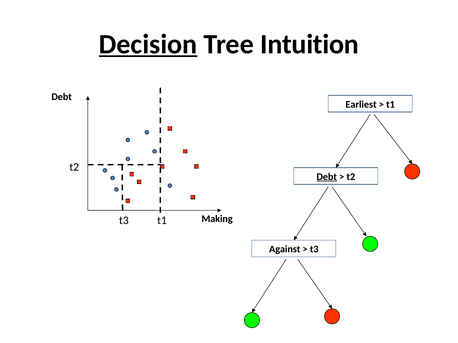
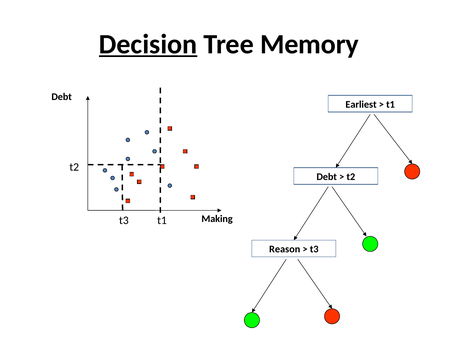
Intuition: Intuition -> Memory
Debt at (327, 177) underline: present -> none
Against: Against -> Reason
